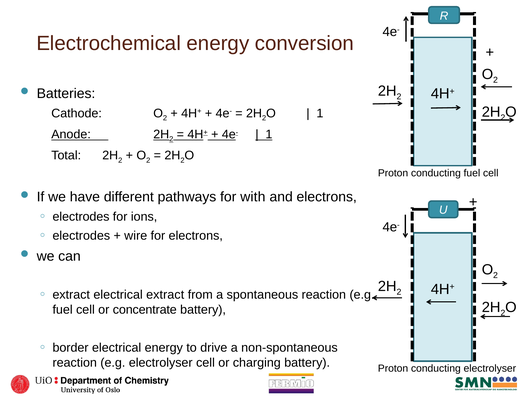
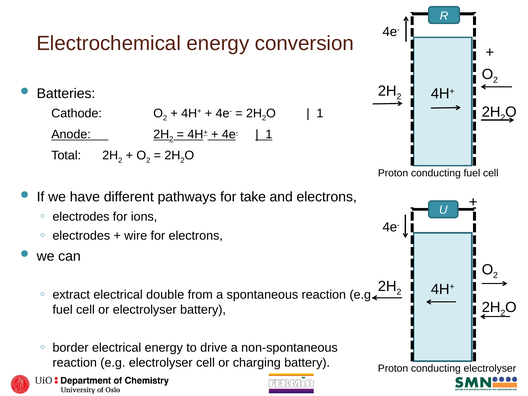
with: with -> take
electrical extract: extract -> double
or concentrate: concentrate -> electrolyser
